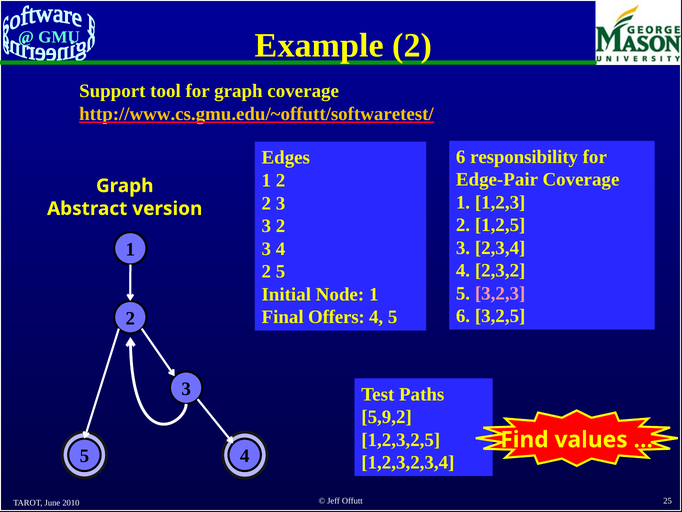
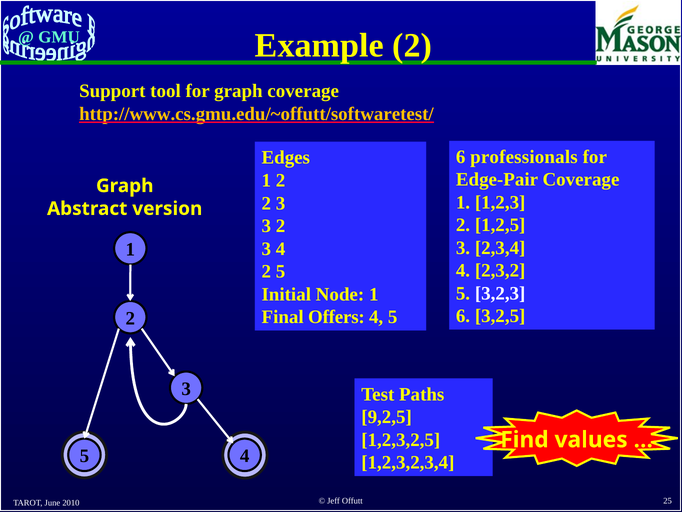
responsibility: responsibility -> professionals
3,2,3 colour: pink -> white
5,9,2: 5,9,2 -> 9,2,5
